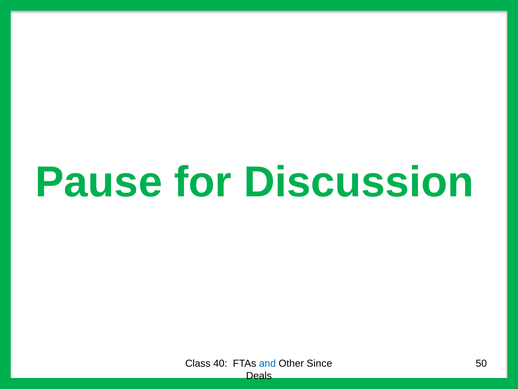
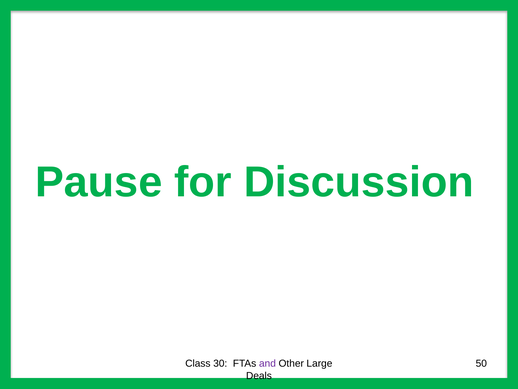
40: 40 -> 30
and colour: blue -> purple
Since: Since -> Large
